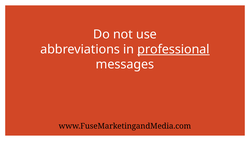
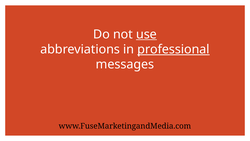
use underline: none -> present
